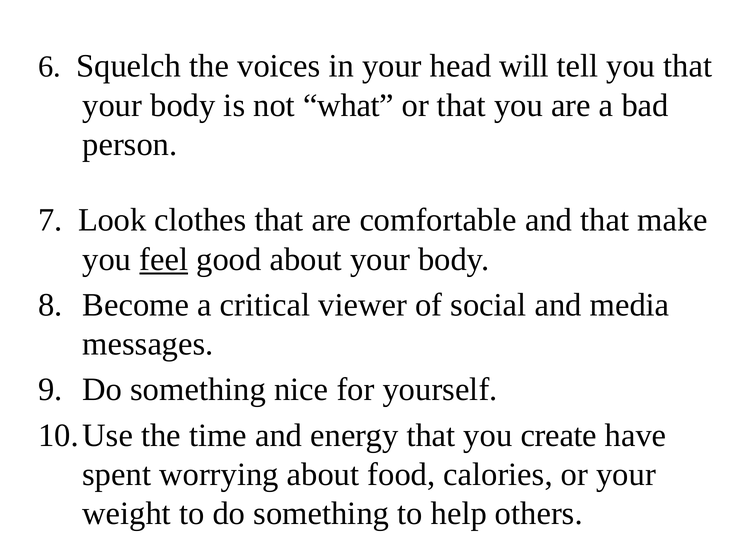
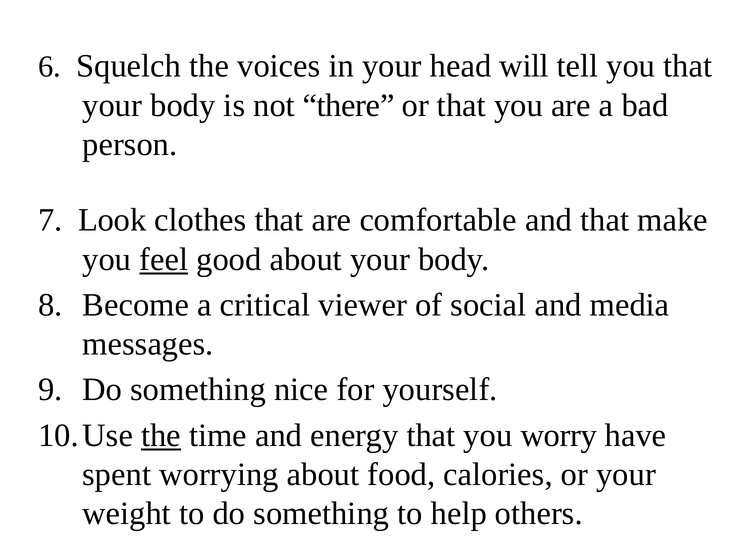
what: what -> there
the at (161, 435) underline: none -> present
create: create -> worry
